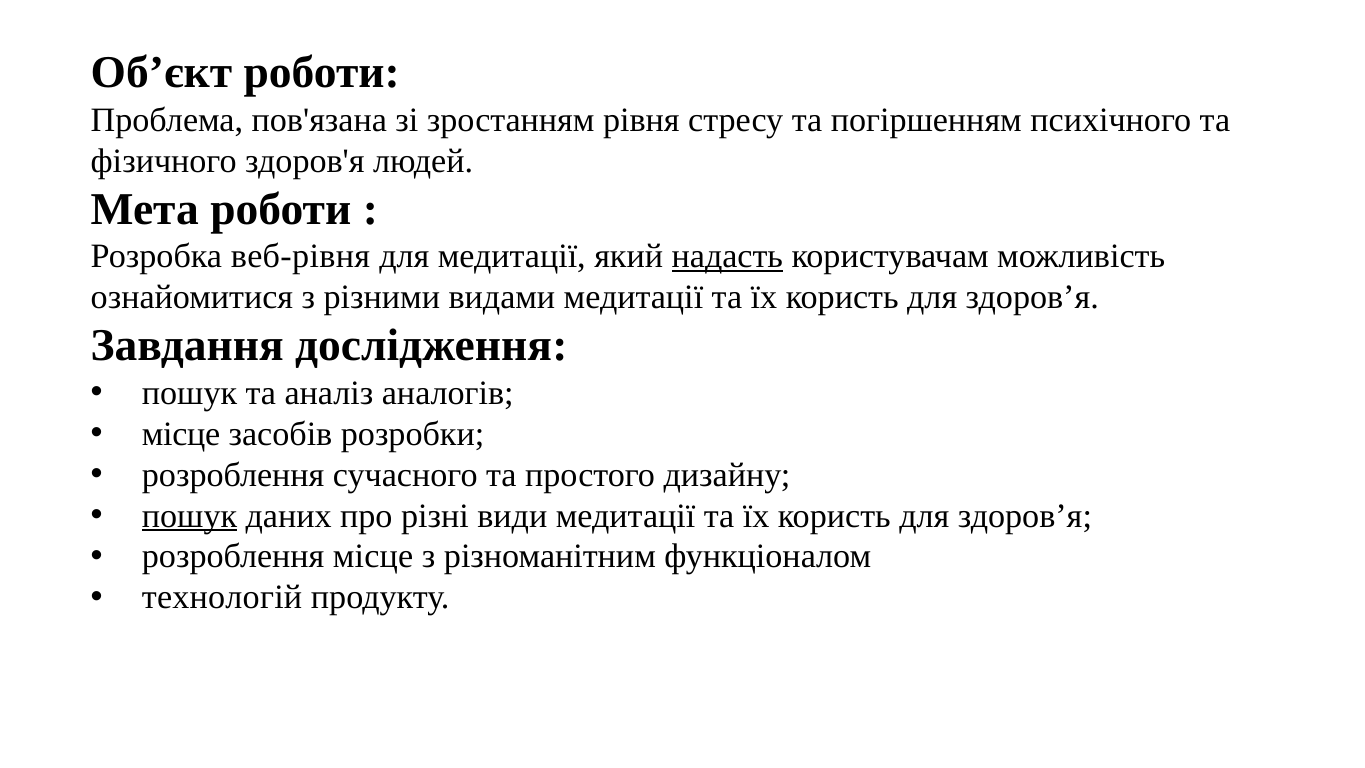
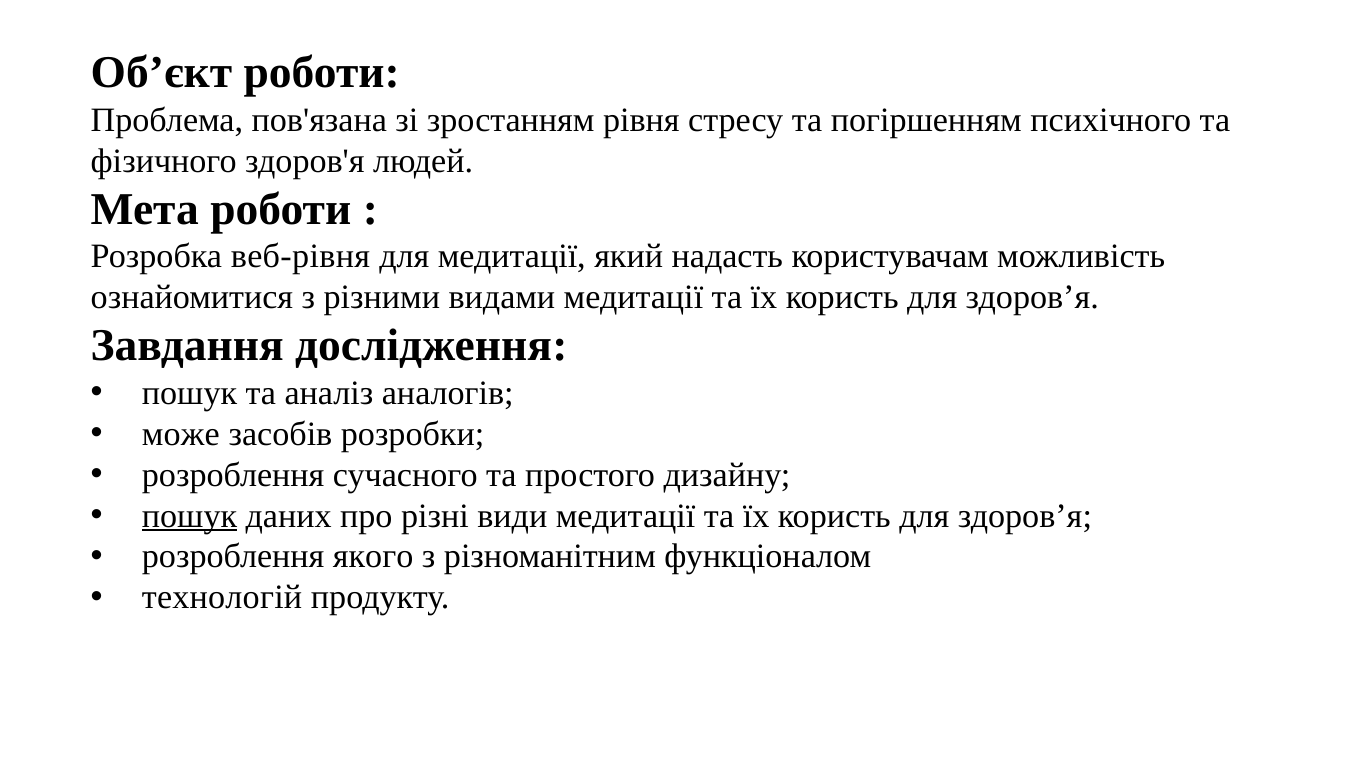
надасть underline: present -> none
місце at (181, 434): місце -> може
розроблення місце: місце -> якого
